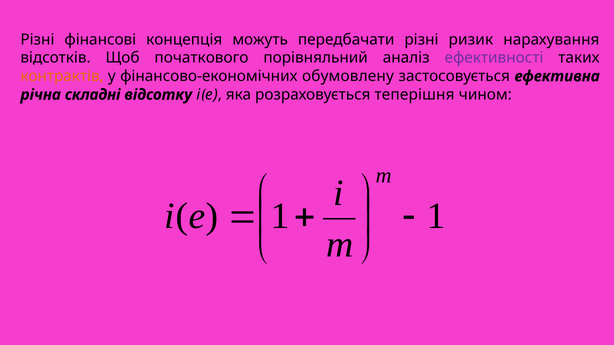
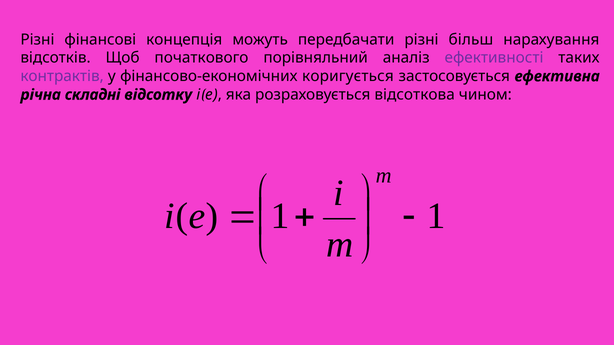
ризик: ризик -> більш
контрактів colour: orange -> purple
обумовлену: обумовлену -> коригується
теперішня: теперішня -> відсоткова
